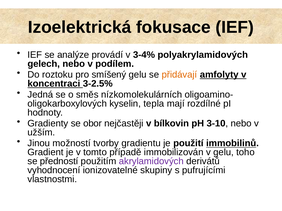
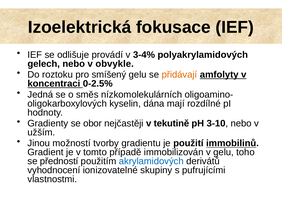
analýze: analýze -> odlišuje
podílem: podílem -> obvykle
3-2.5%: 3-2.5% -> 0-2.5%
tepla: tepla -> dána
bílkovin: bílkovin -> tekutině
akrylamidových colour: purple -> blue
